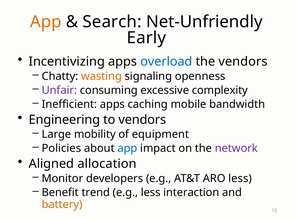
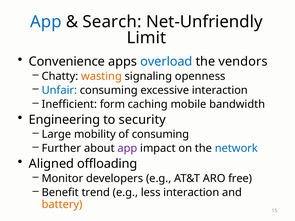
App at (46, 22) colour: orange -> blue
Early: Early -> Limit
Incentivizing: Incentivizing -> Convenience
Unfair colour: purple -> blue
excessive complexity: complexity -> interaction
Inefficient apps: apps -> form
to vendors: vendors -> security
of equipment: equipment -> consuming
Policies: Policies -> Further
app at (127, 149) colour: blue -> purple
network colour: purple -> blue
allocation: allocation -> offloading
ARO less: less -> free
